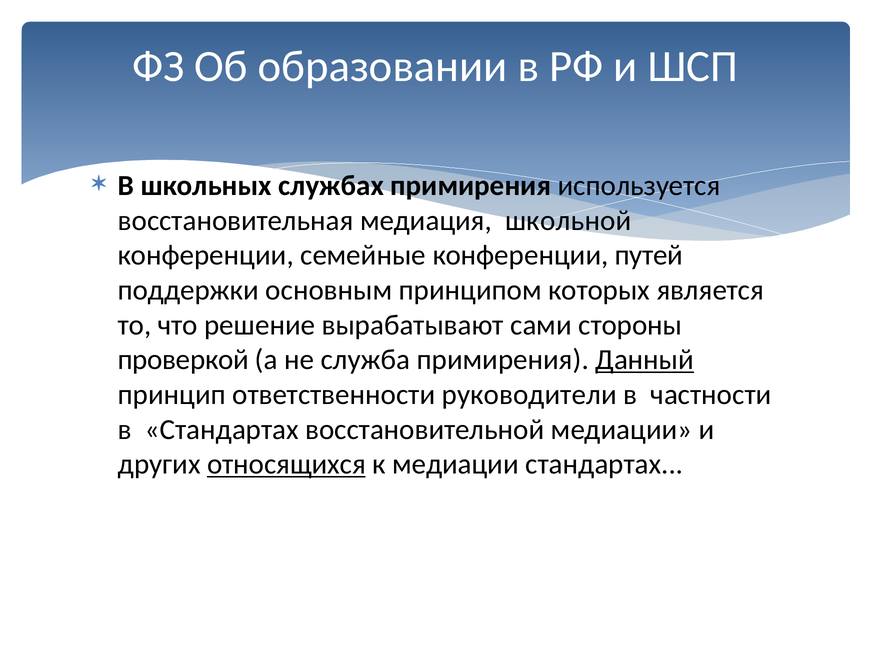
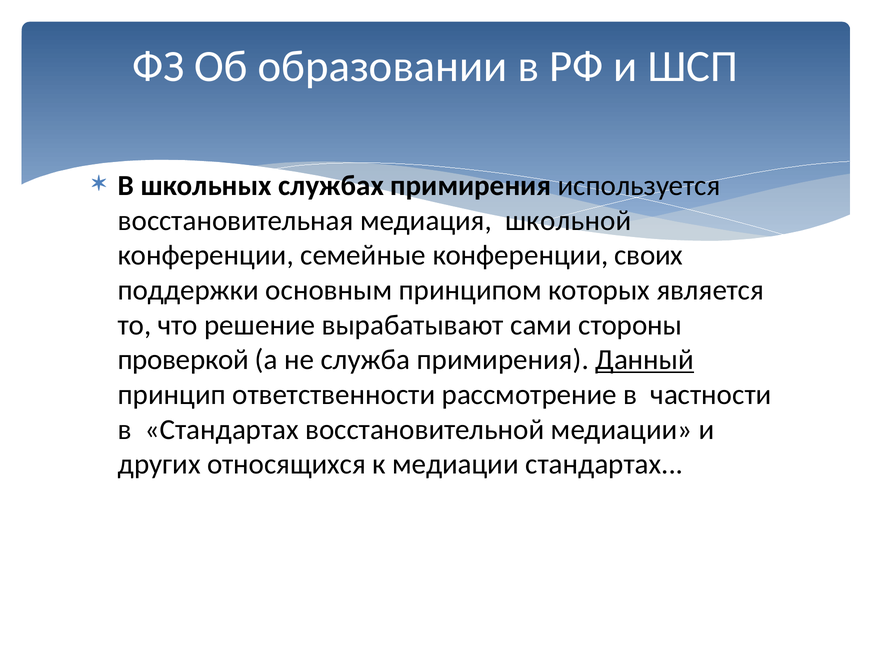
путей: путей -> своих
руководители: руководители -> рассмотрение
относящихся underline: present -> none
